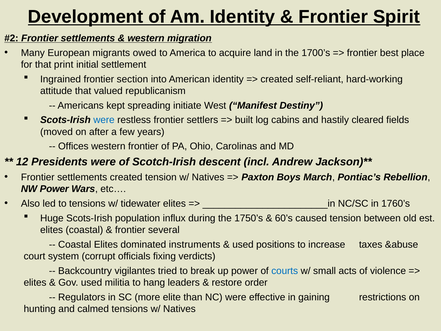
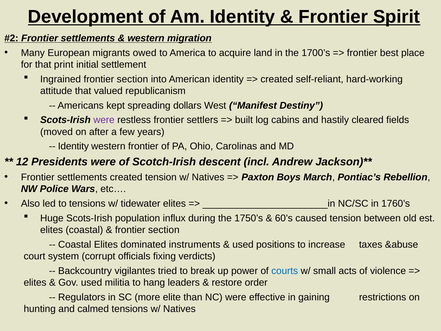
initiate: initiate -> dollars
were at (104, 120) colour: blue -> purple
Offices at (73, 146): Offices -> Identity
NW Power: Power -> Police
several at (164, 230): several -> section
